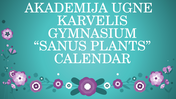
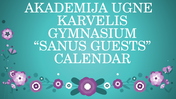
PLANTS: PLANTS -> GUESTS
